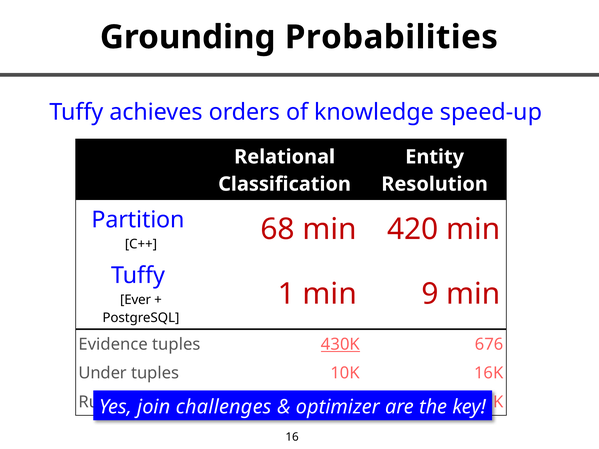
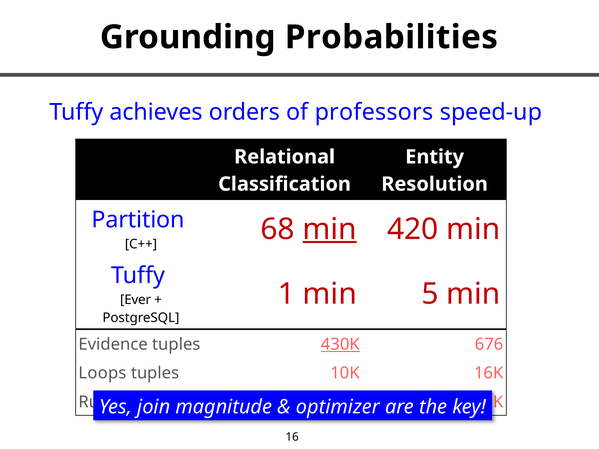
knowledge: knowledge -> professors
min at (330, 229) underline: none -> present
9: 9 -> 5
Under: Under -> Loops
challenges: challenges -> magnitude
